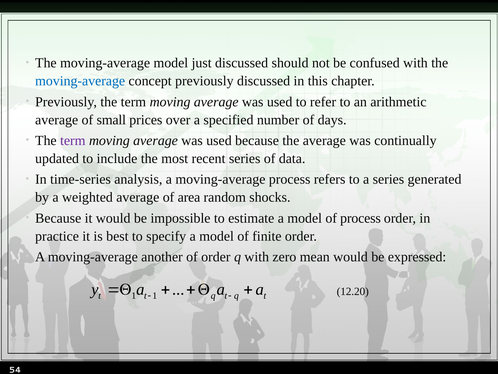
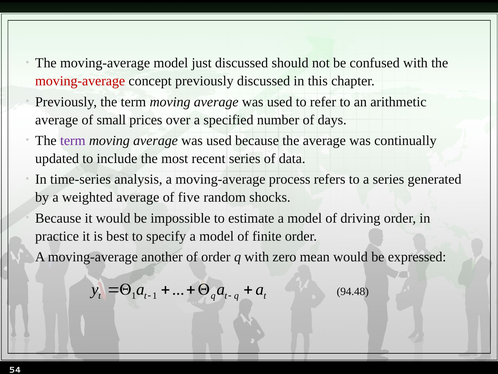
moving-average at (80, 81) colour: blue -> red
area: area -> five
of process: process -> driving
12.20: 12.20 -> 94.48
